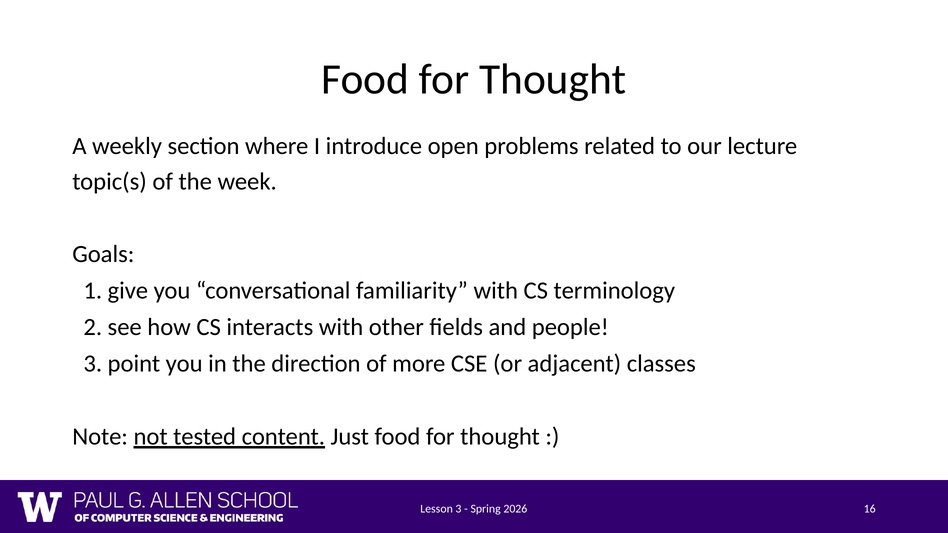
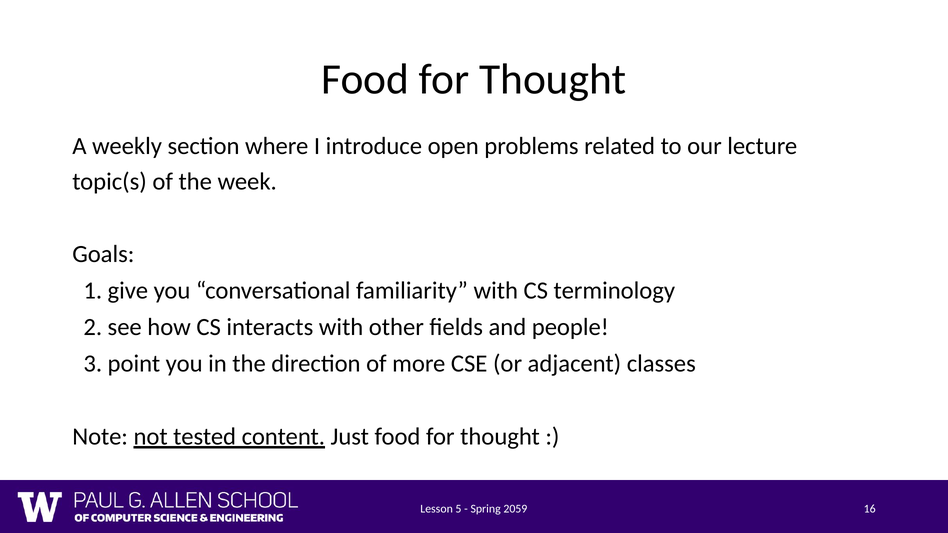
Lesson 3: 3 -> 5
2026: 2026 -> 2059
